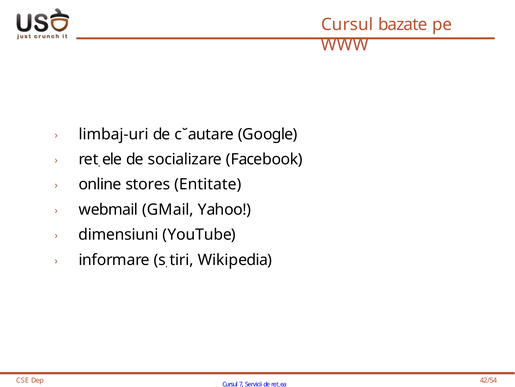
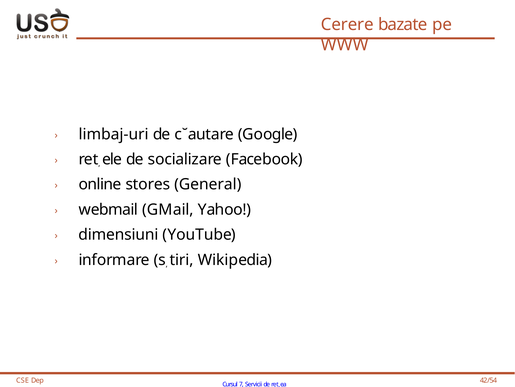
Cursul at (347, 24): Cursul -> Cerere
Entitate: Entitate -> General
